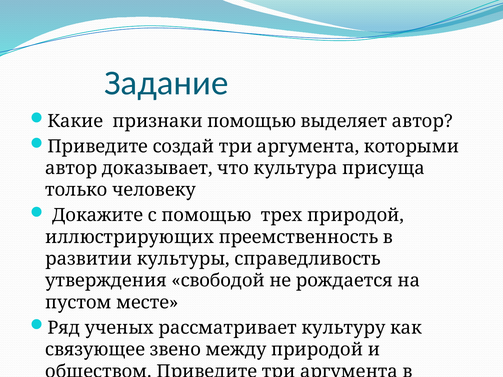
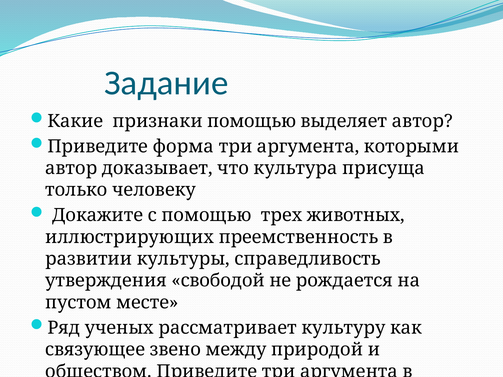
создай: создай -> форма
трех природой: природой -> животных
